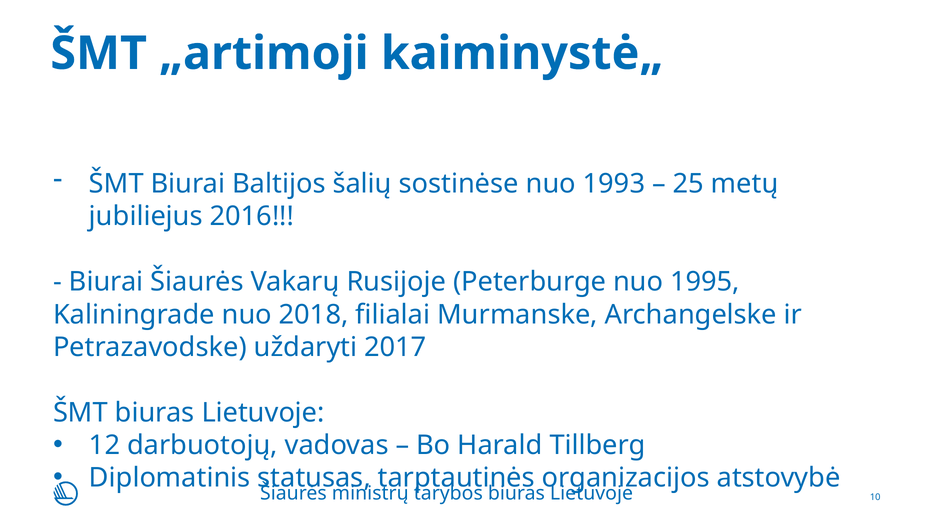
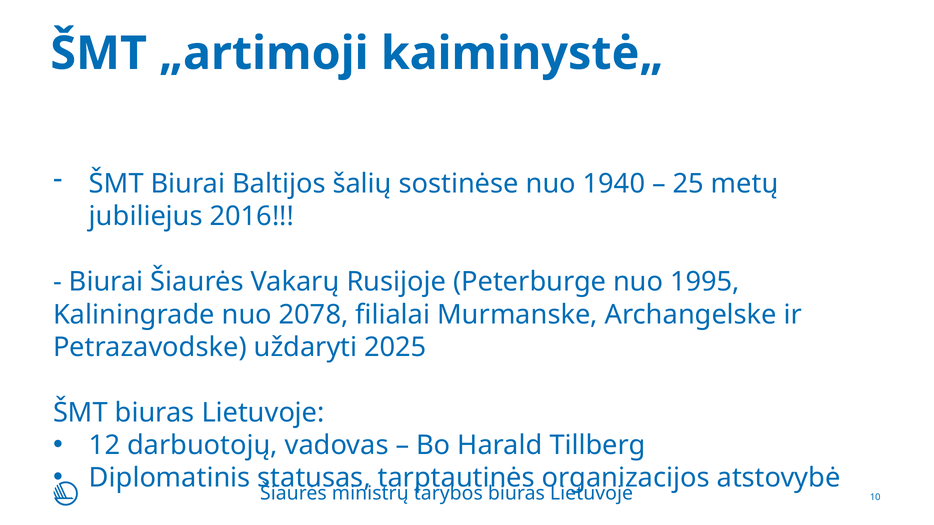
1993: 1993 -> 1940
2018: 2018 -> 2078
2017: 2017 -> 2025
